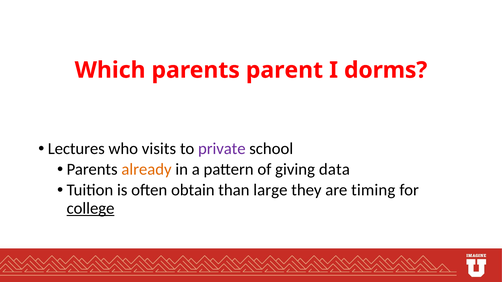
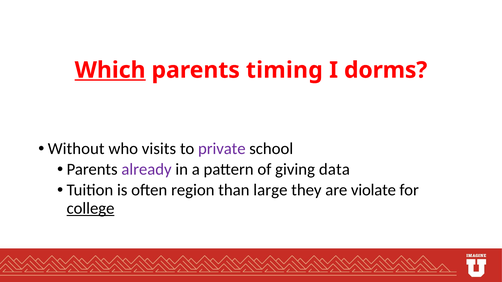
Which underline: none -> present
parent: parent -> timing
Lectures: Lectures -> Without
already colour: orange -> purple
obtain: obtain -> region
timing: timing -> violate
